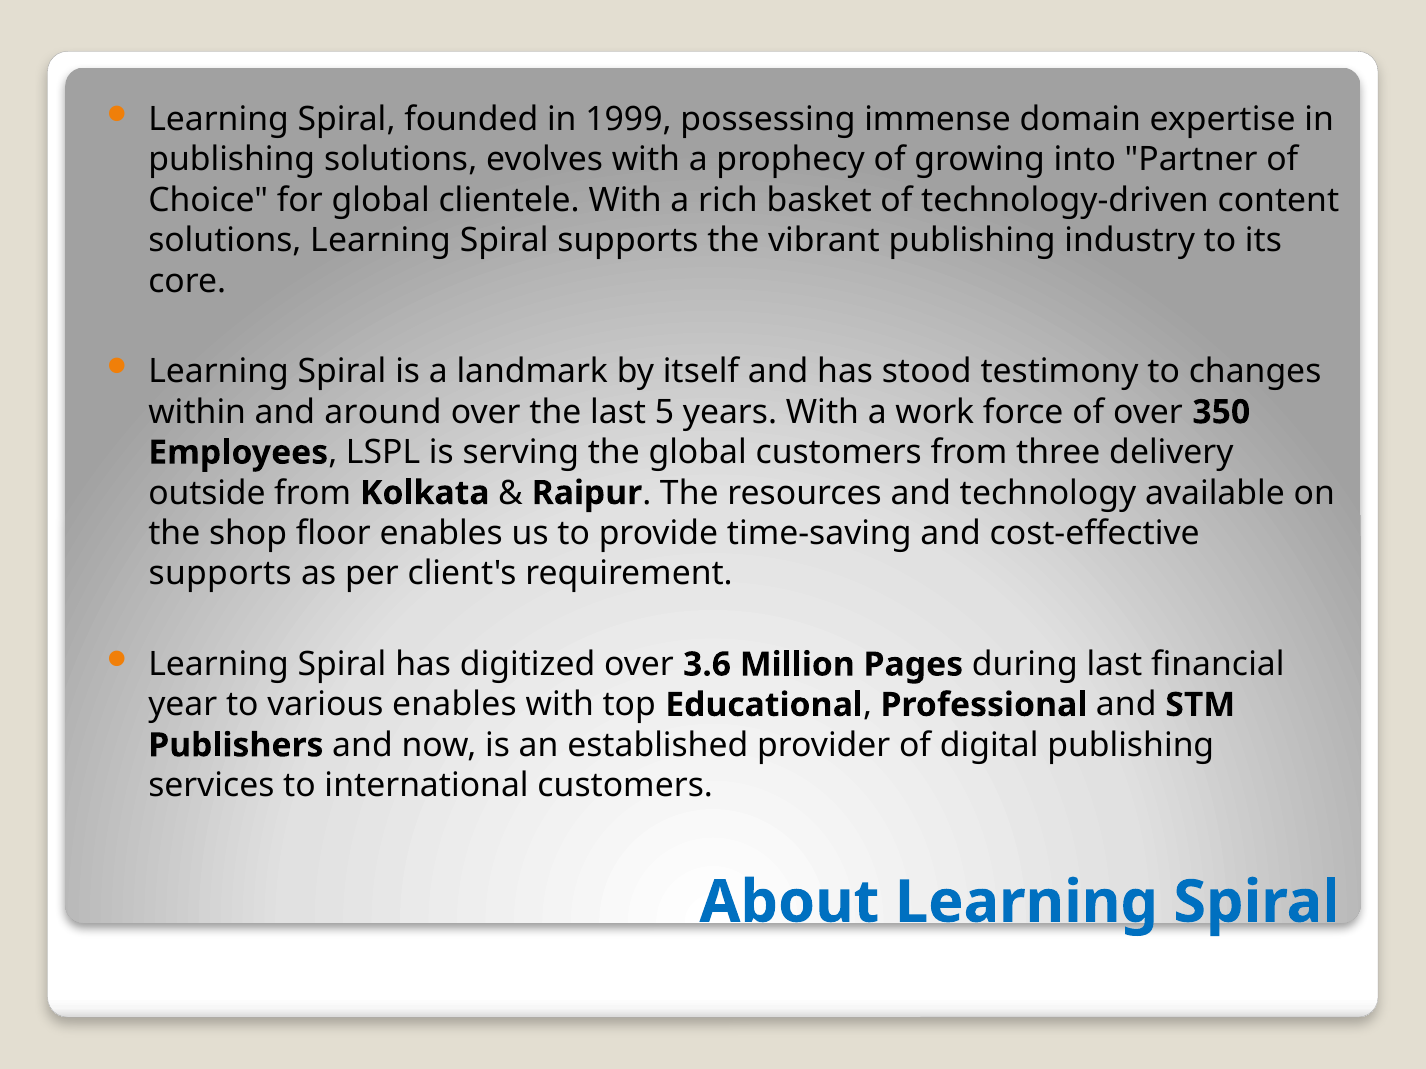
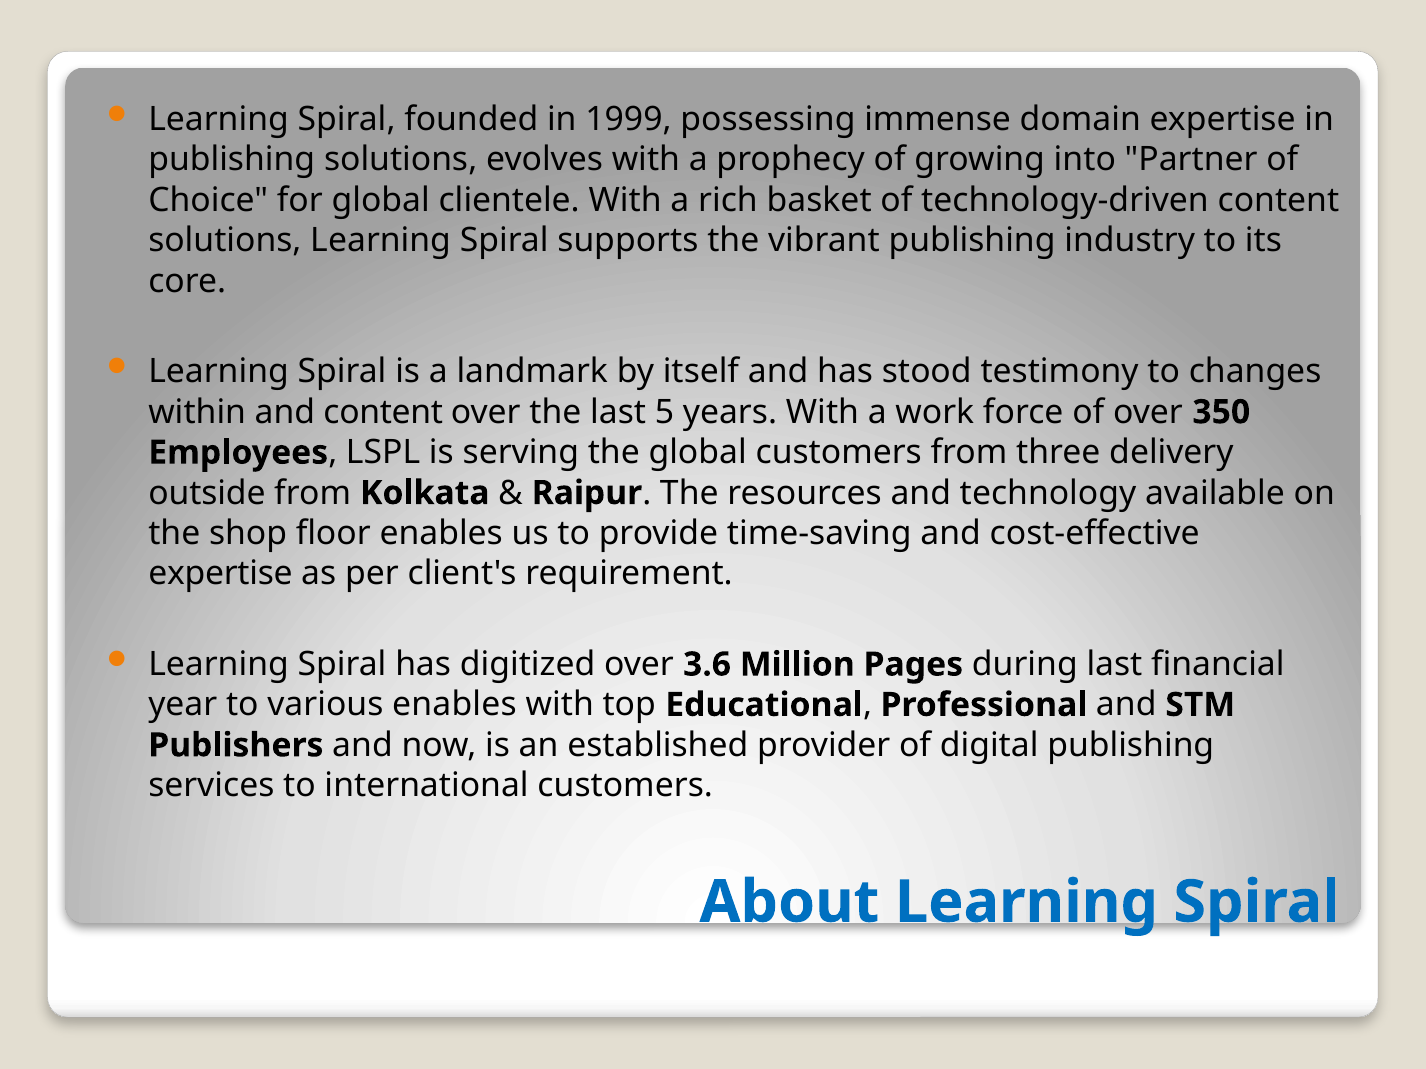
and around: around -> content
supports at (220, 574): supports -> expertise
